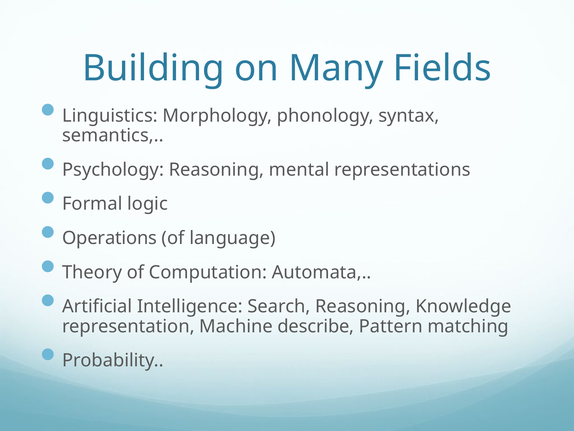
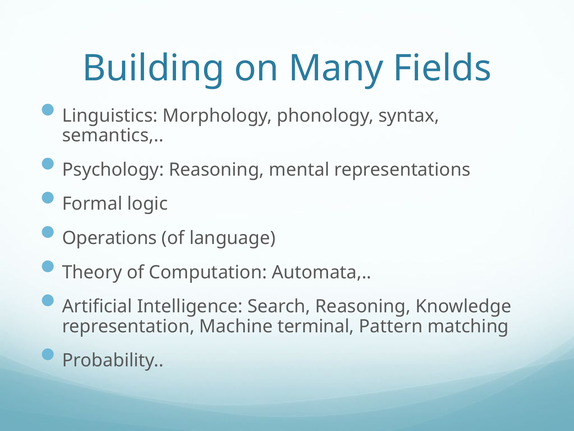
describe: describe -> terminal
